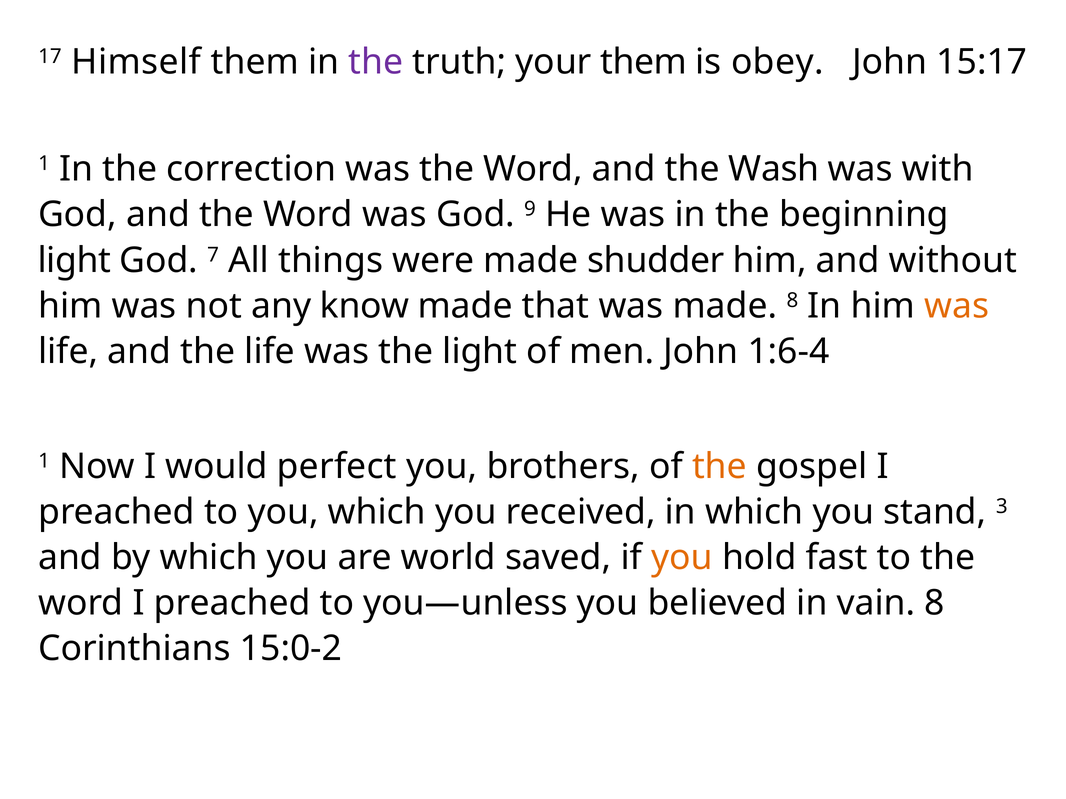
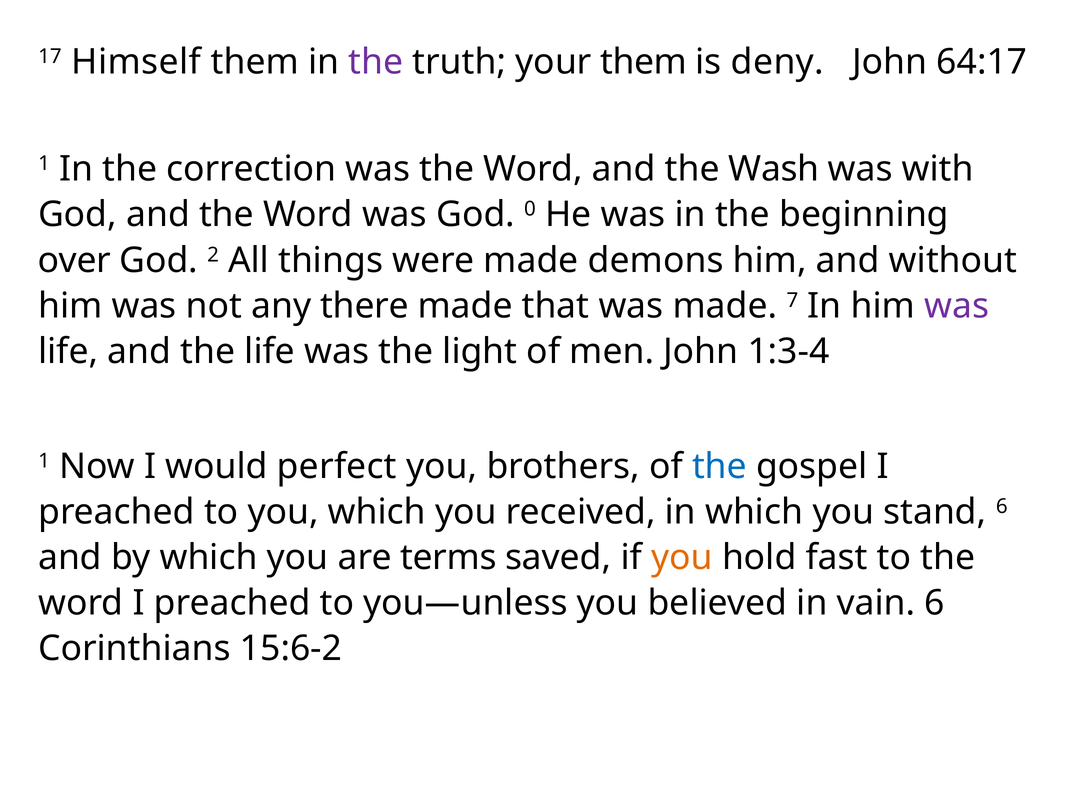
obey: obey -> deny
15:17: 15:17 -> 64:17
9: 9 -> 0
light at (74, 260): light -> over
7: 7 -> 2
shudder: shudder -> demons
know: know -> there
made 8: 8 -> 7
was at (957, 306) colour: orange -> purple
1:6-4: 1:6-4 -> 1:3-4
the at (719, 467) colour: orange -> blue
stand 3: 3 -> 6
world: world -> terms
vain 8: 8 -> 6
15:0-2: 15:0-2 -> 15:6-2
